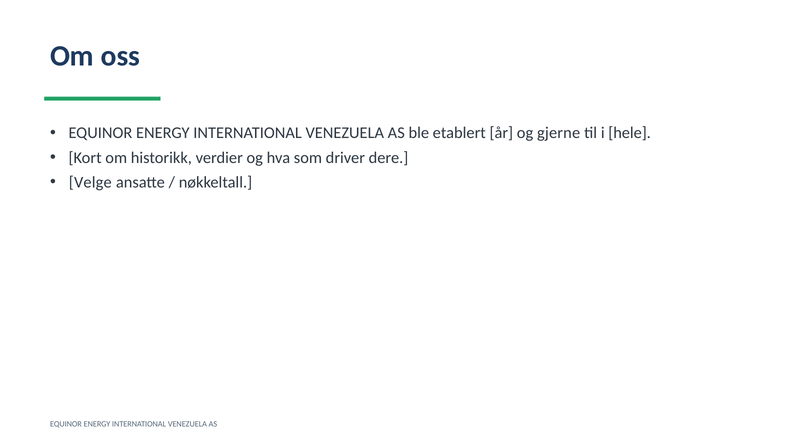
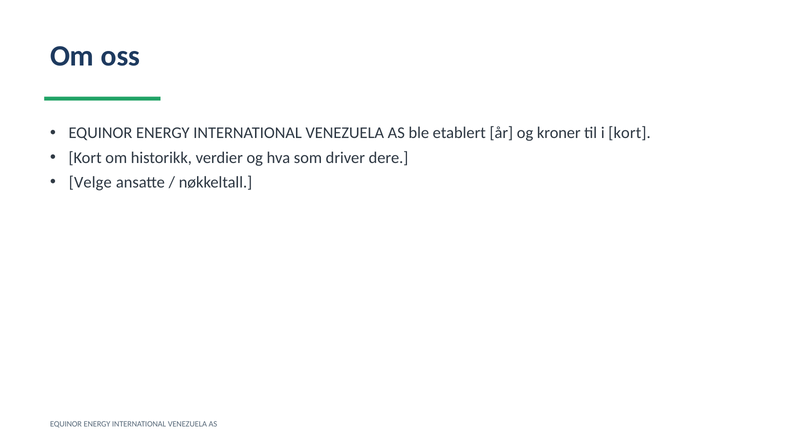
gjerne: gjerne -> kroner
i hele: hele -> kort
